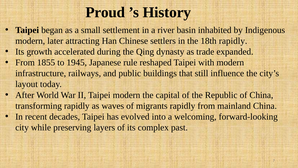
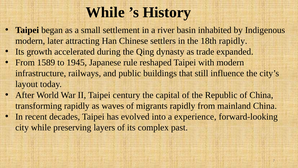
Proud at (105, 12): Proud -> While
1855: 1855 -> 1589
Taipei modern: modern -> century
welcoming: welcoming -> experience
